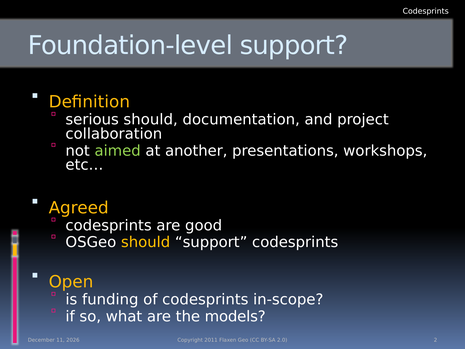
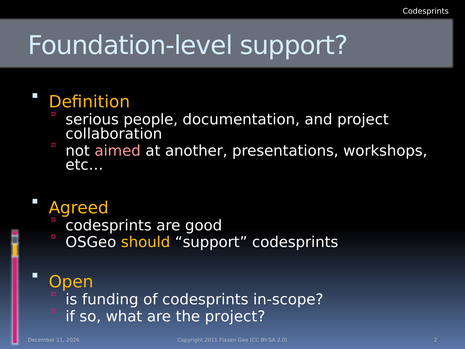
serious should: should -> people
aimed colour: light green -> pink
the models: models -> project
